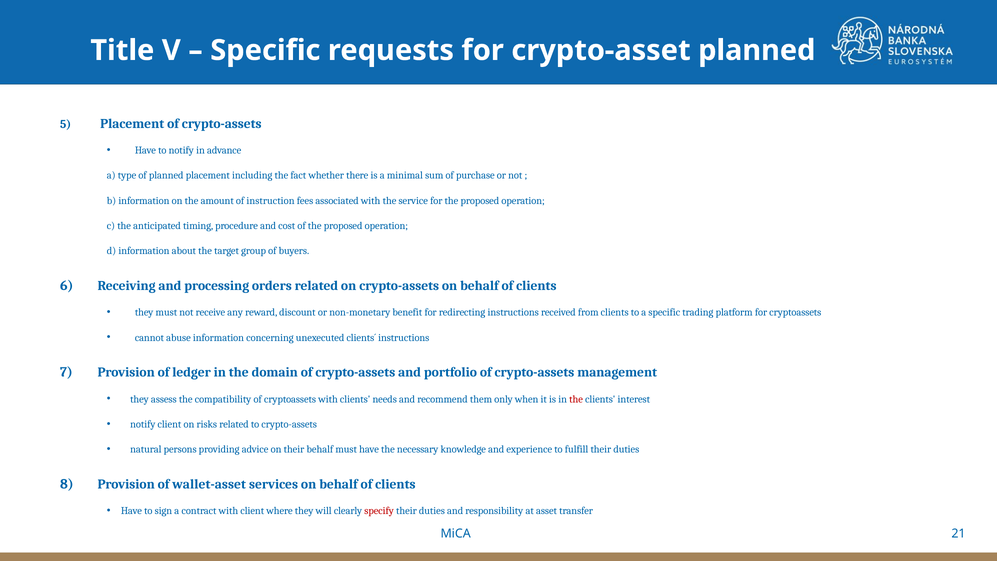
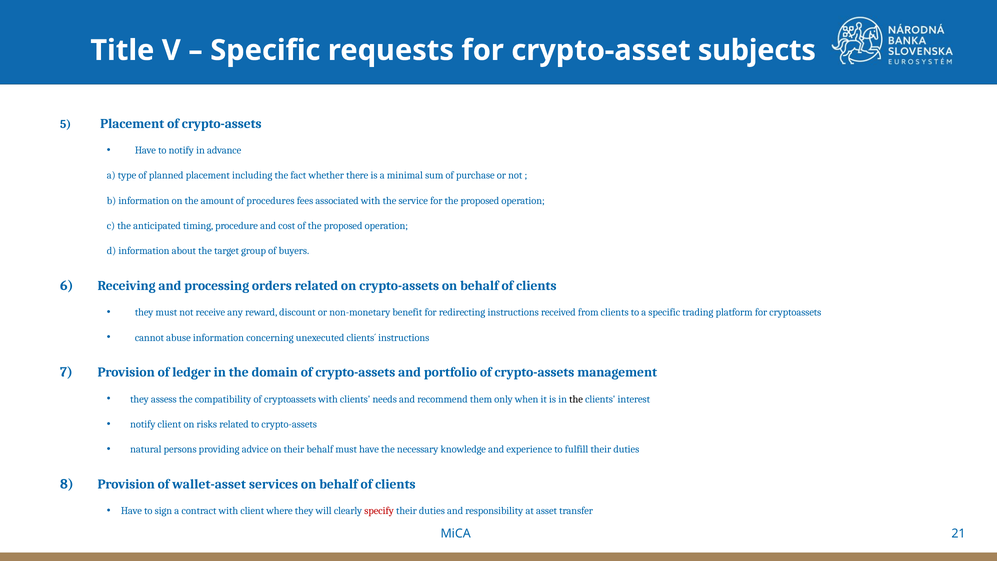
crypto-asset planned: planned -> subjects
instruction: instruction -> procedures
the at (576, 399) colour: red -> black
